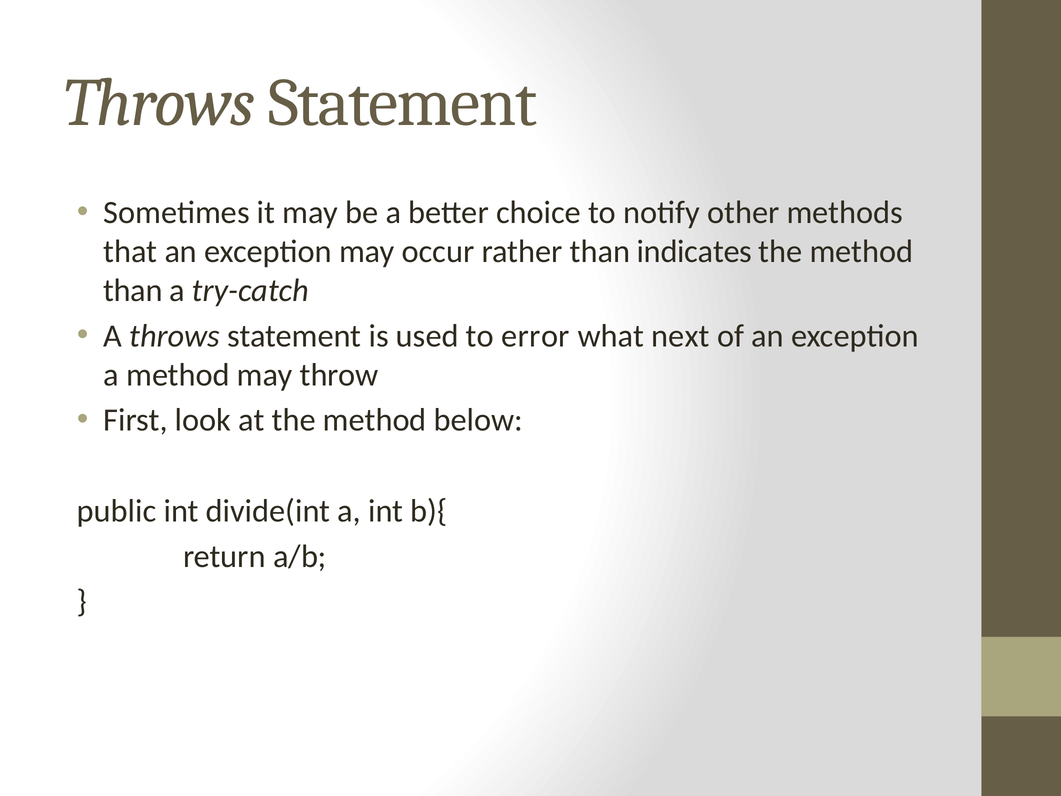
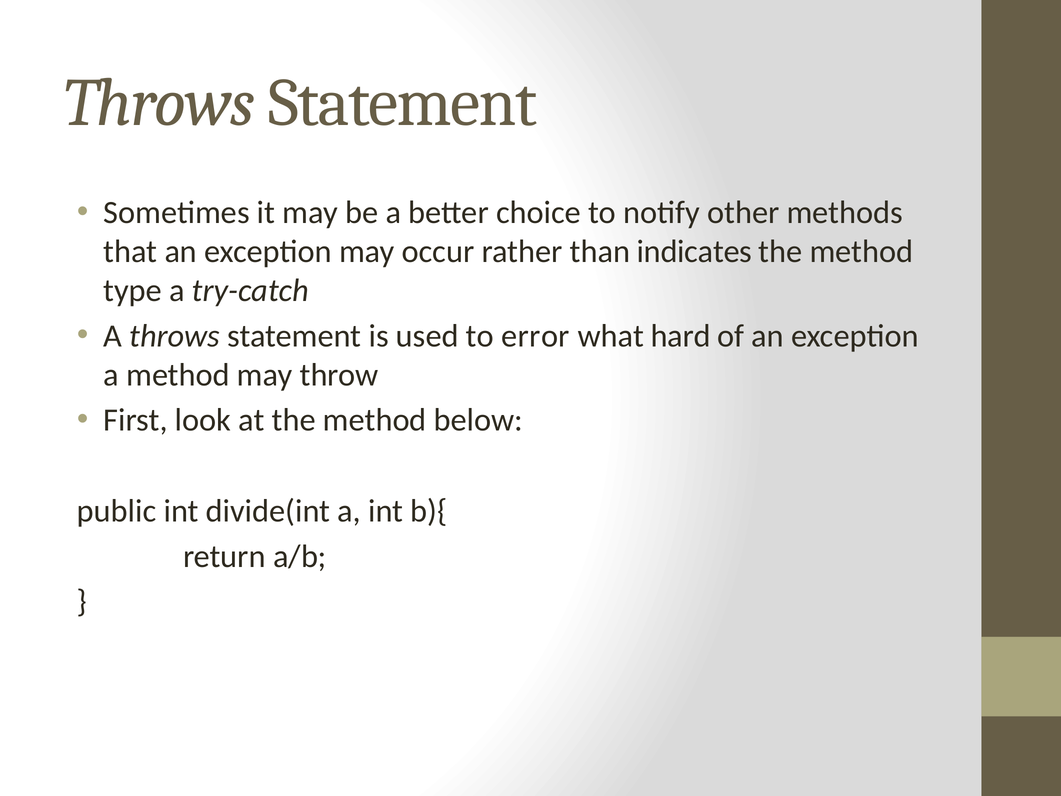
than at (133, 290): than -> type
next: next -> hard
